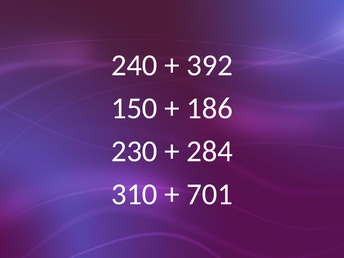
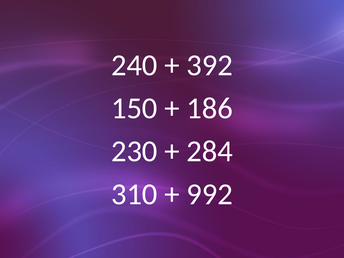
701: 701 -> 992
